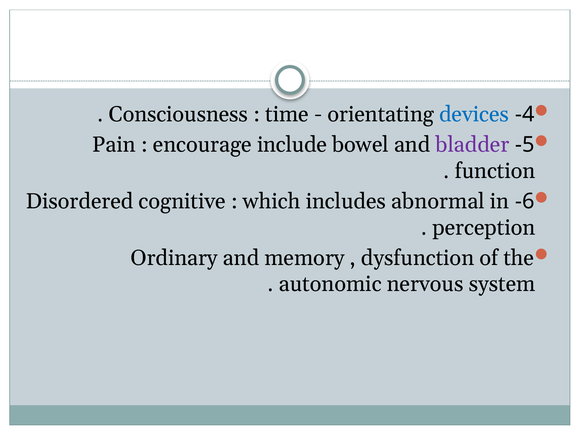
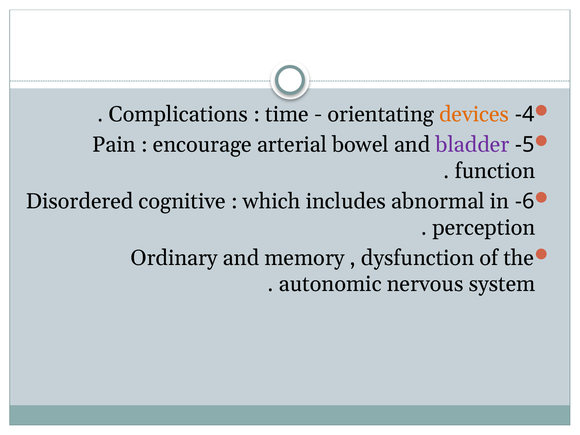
Consciousness: Consciousness -> Complications
devices colour: blue -> orange
include: include -> arterial
